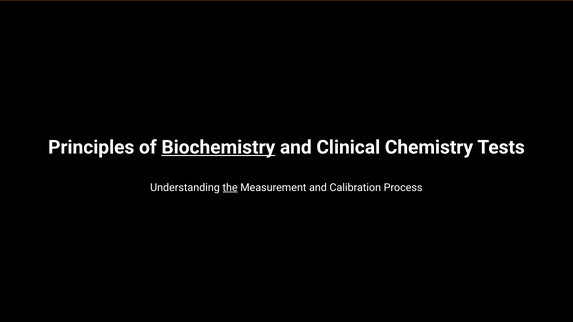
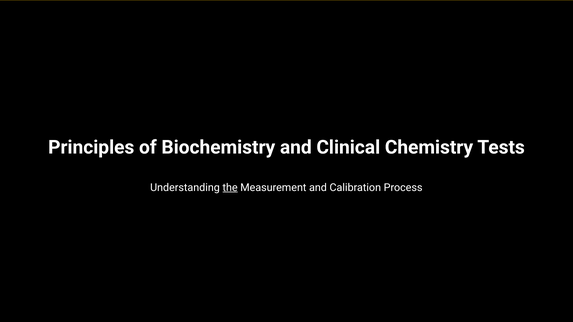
Biochemistry underline: present -> none
